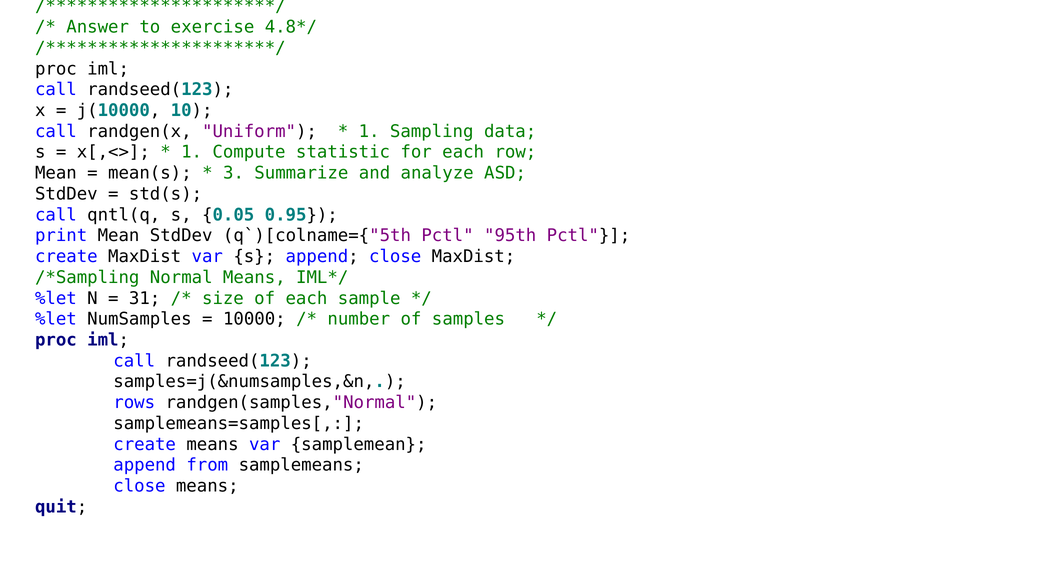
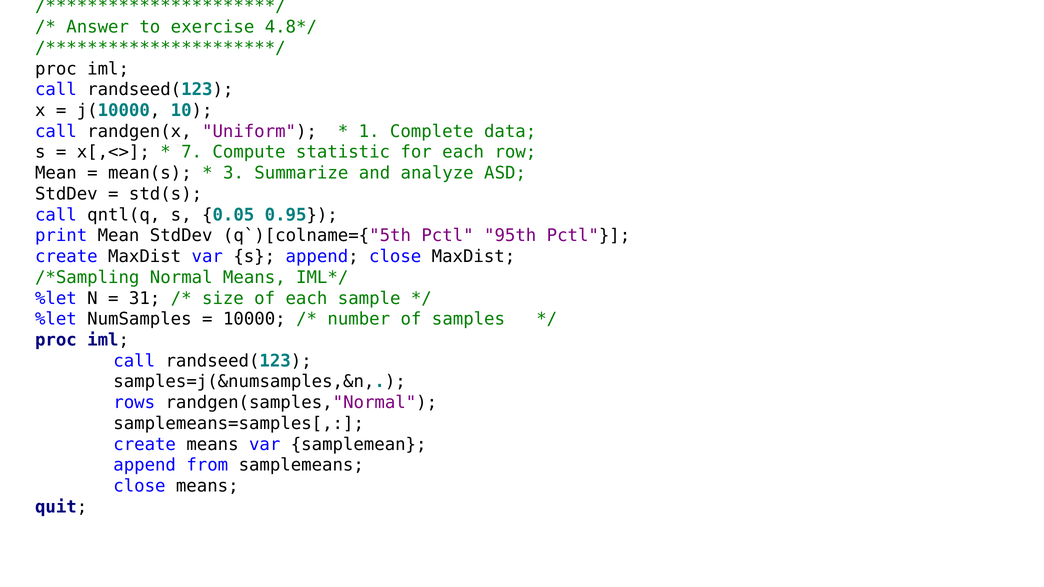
Sampling: Sampling -> Complete
1 at (192, 152): 1 -> 7
